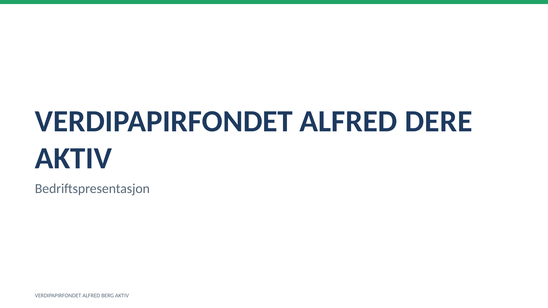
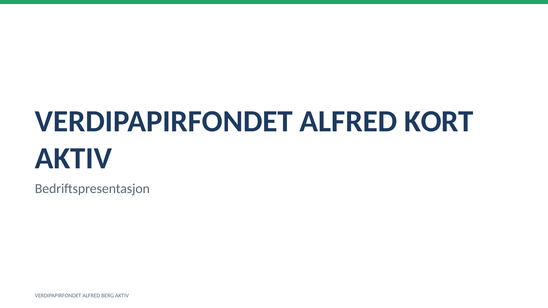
DERE: DERE -> KORT
